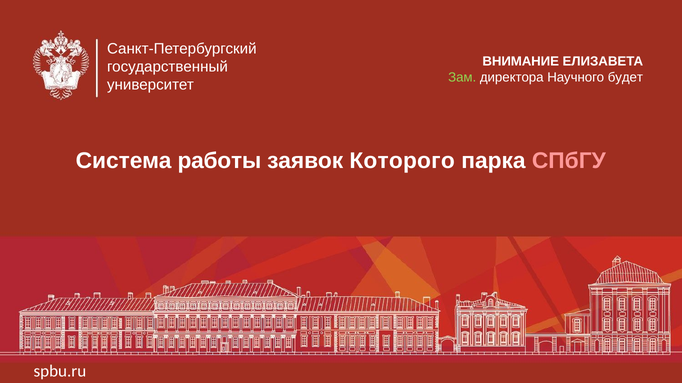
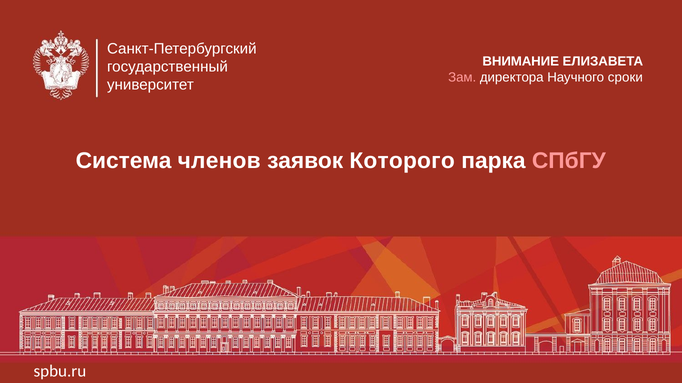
Зам colour: light green -> pink
будет: будет -> сроки
работы: работы -> членов
